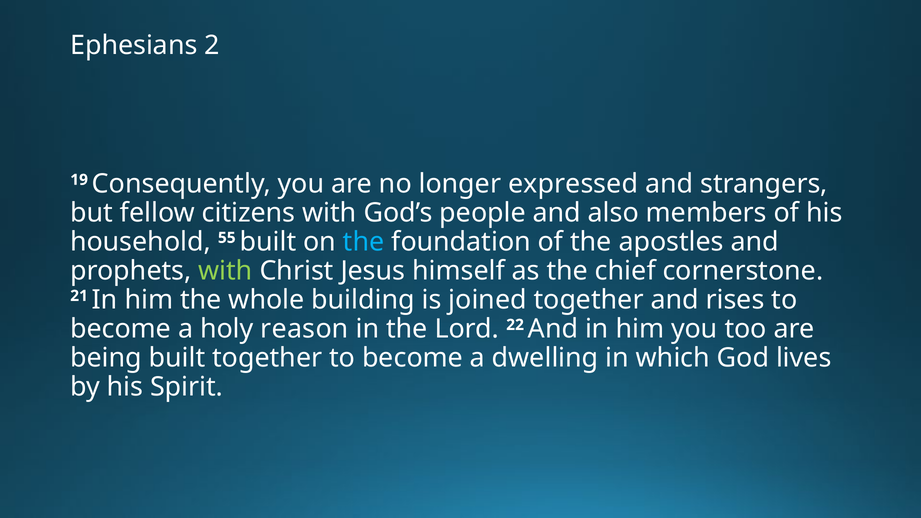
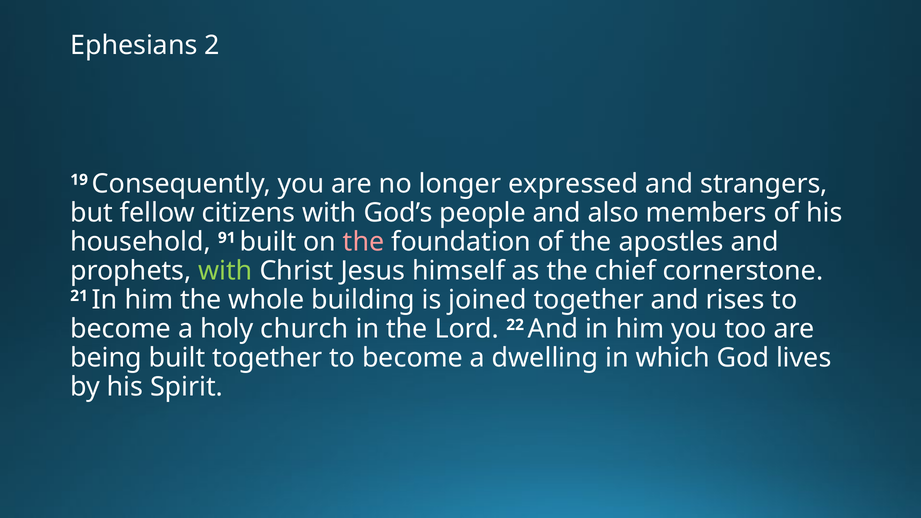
55: 55 -> 91
the at (364, 242) colour: light blue -> pink
reason: reason -> church
